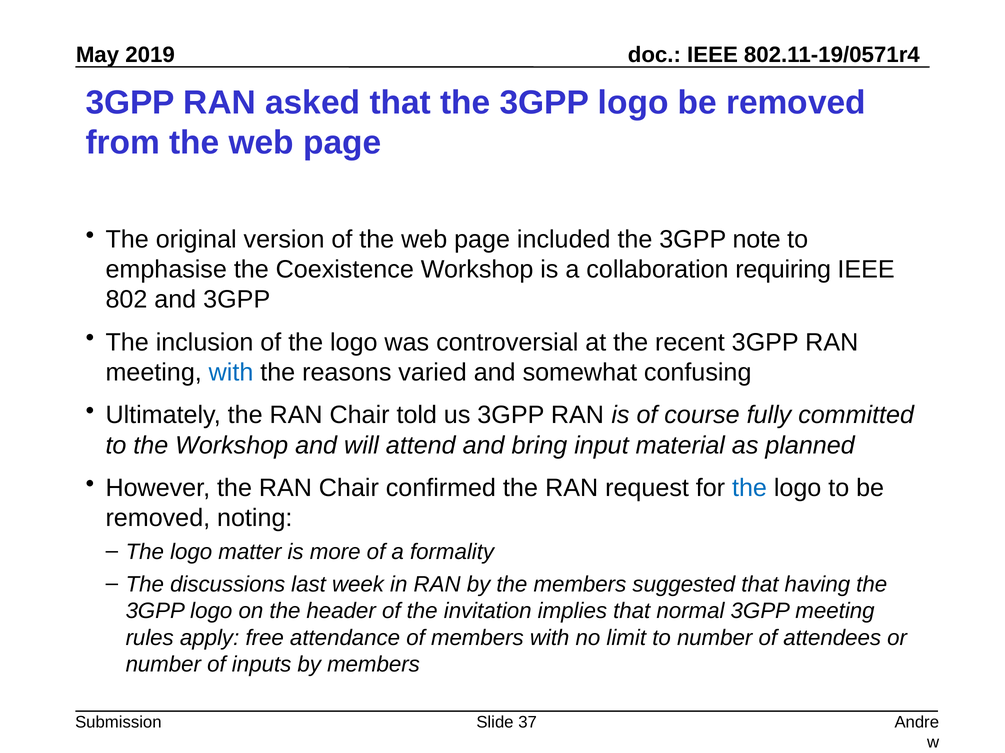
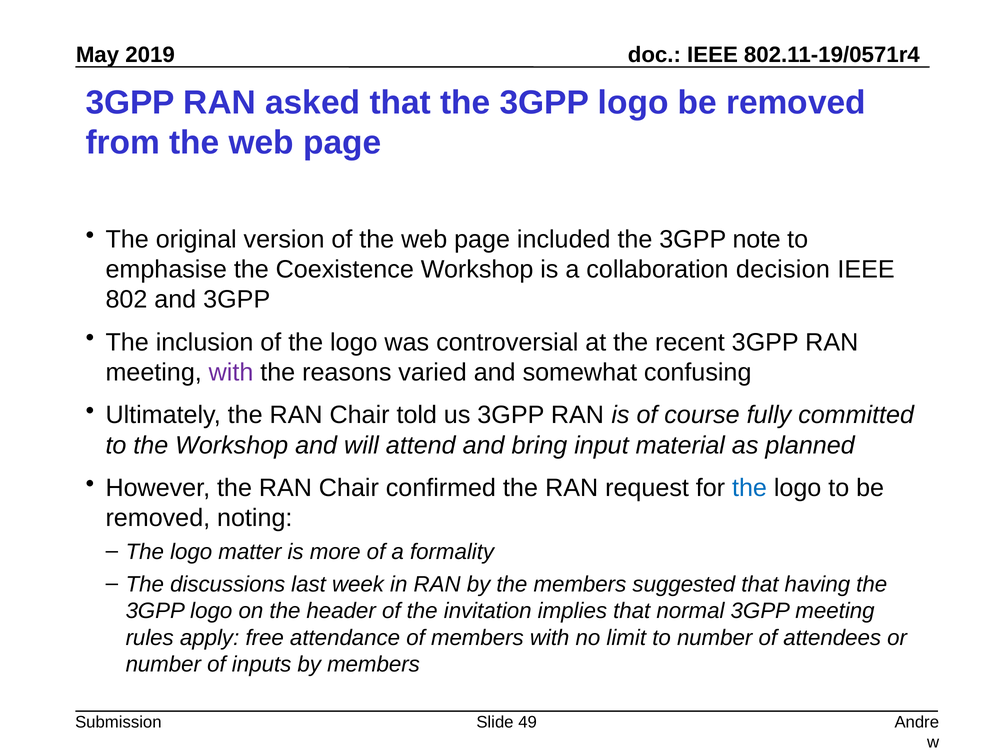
requiring: requiring -> decision
with at (231, 373) colour: blue -> purple
37: 37 -> 49
